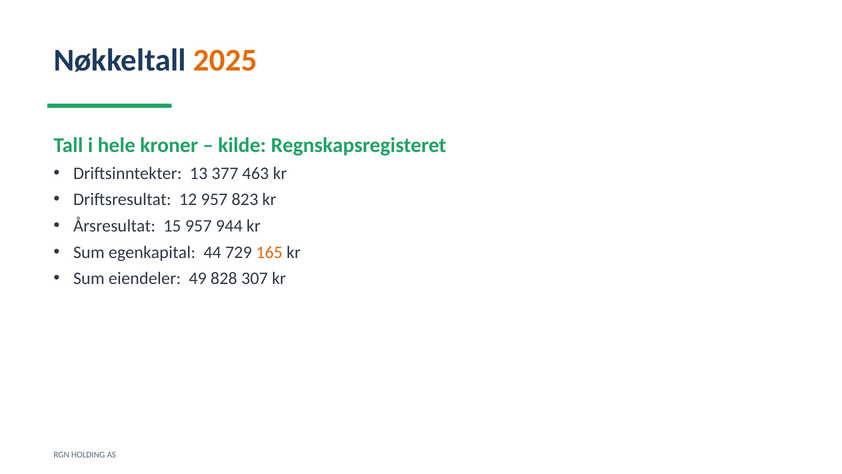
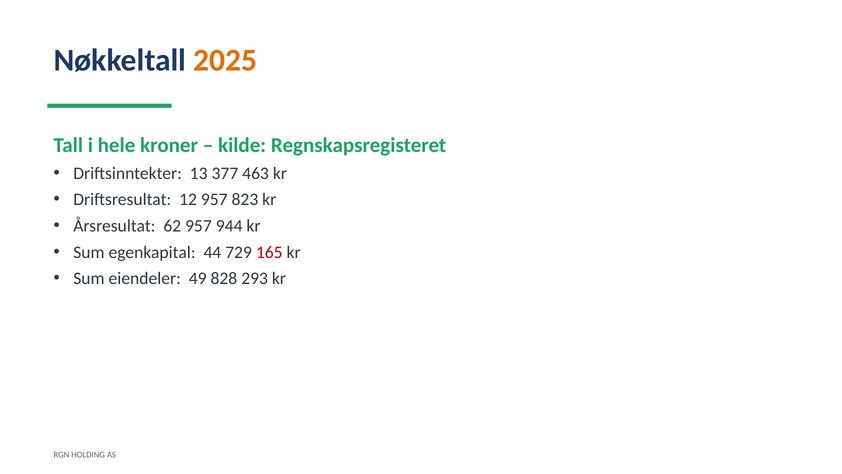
15: 15 -> 62
165 colour: orange -> red
307: 307 -> 293
